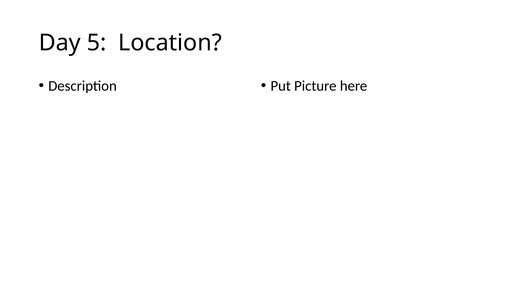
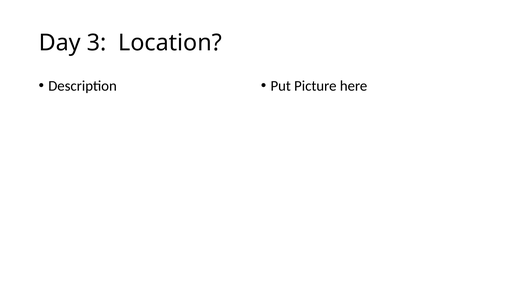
5: 5 -> 3
